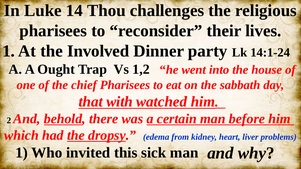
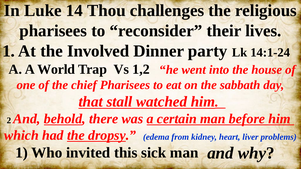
Ought: Ought -> World
with: with -> stall
